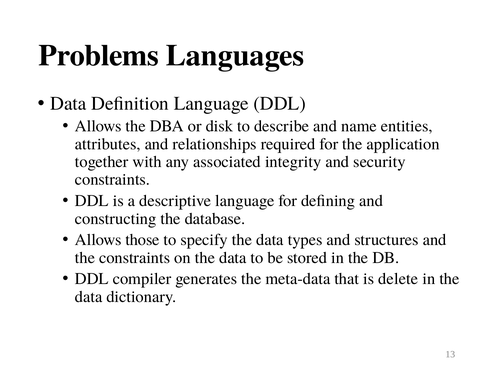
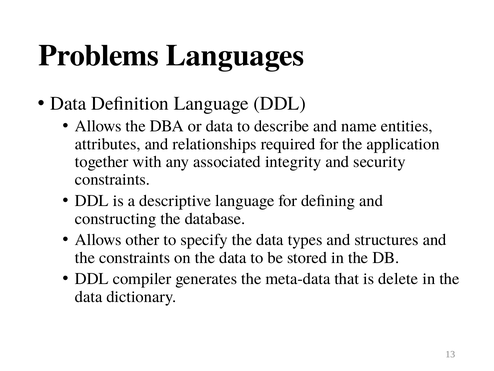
or disk: disk -> data
those: those -> other
